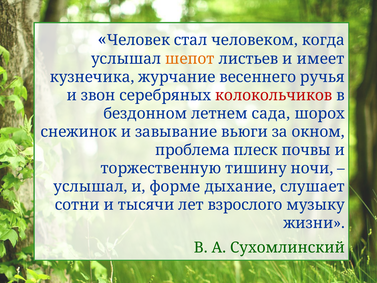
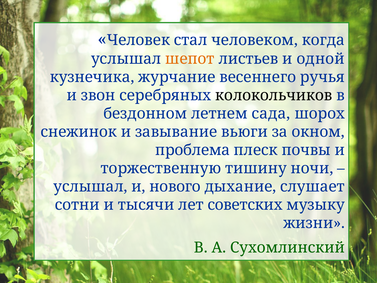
имеет: имеет -> одной
колокольчиков colour: red -> black
форме: форме -> нового
взрослого: взрослого -> советских
